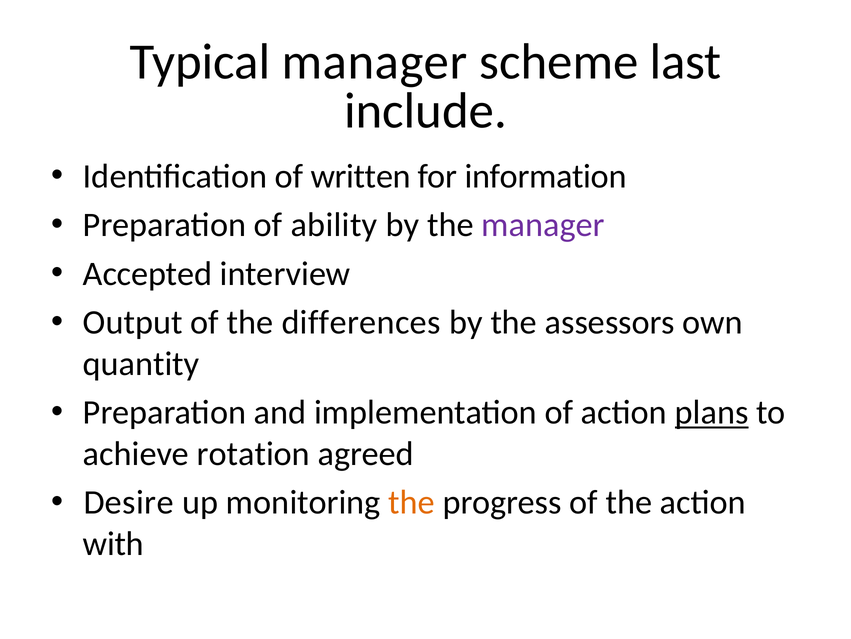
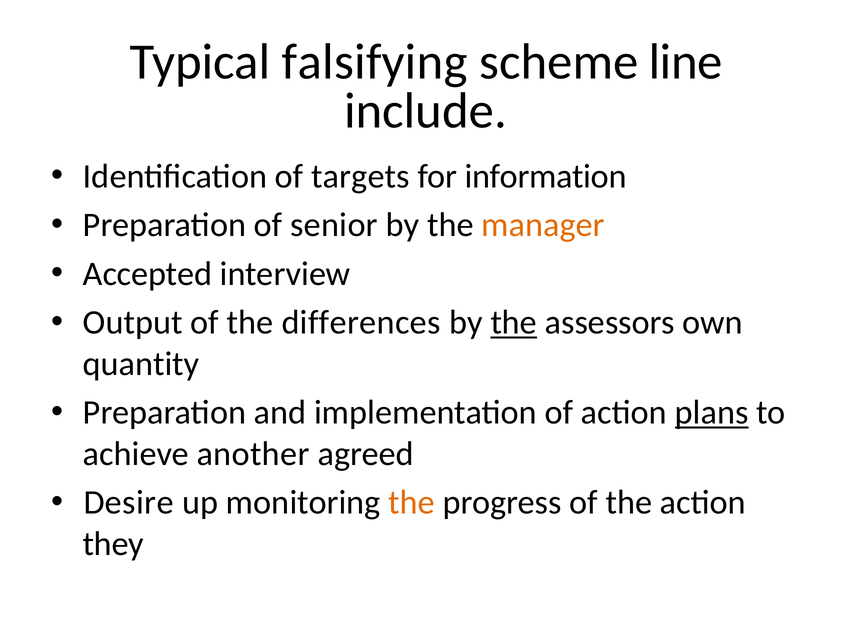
Typical manager: manager -> falsifying
last: last -> line
written: written -> targets
ability: ability -> senior
manager at (543, 225) colour: purple -> orange
the at (514, 322) underline: none -> present
rotation: rotation -> another
with: with -> they
